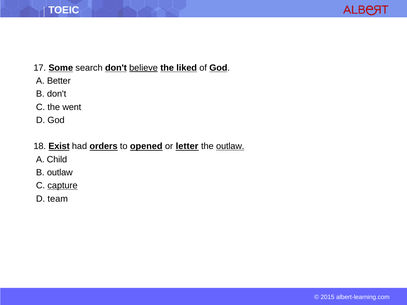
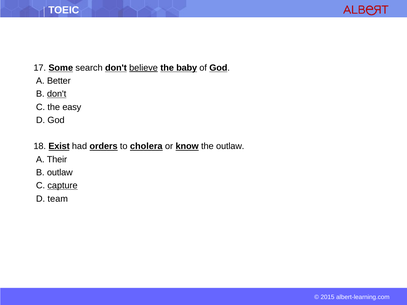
liked: liked -> baby
don't at (57, 94) underline: none -> present
went: went -> easy
opened: opened -> cholera
letter: letter -> know
outlaw at (230, 146) underline: present -> none
Child: Child -> Their
